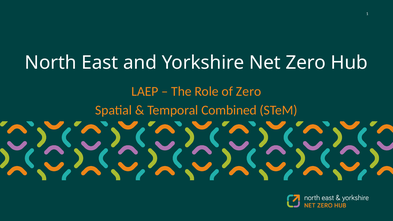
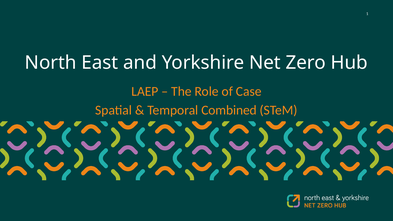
of Zero: Zero -> Case
